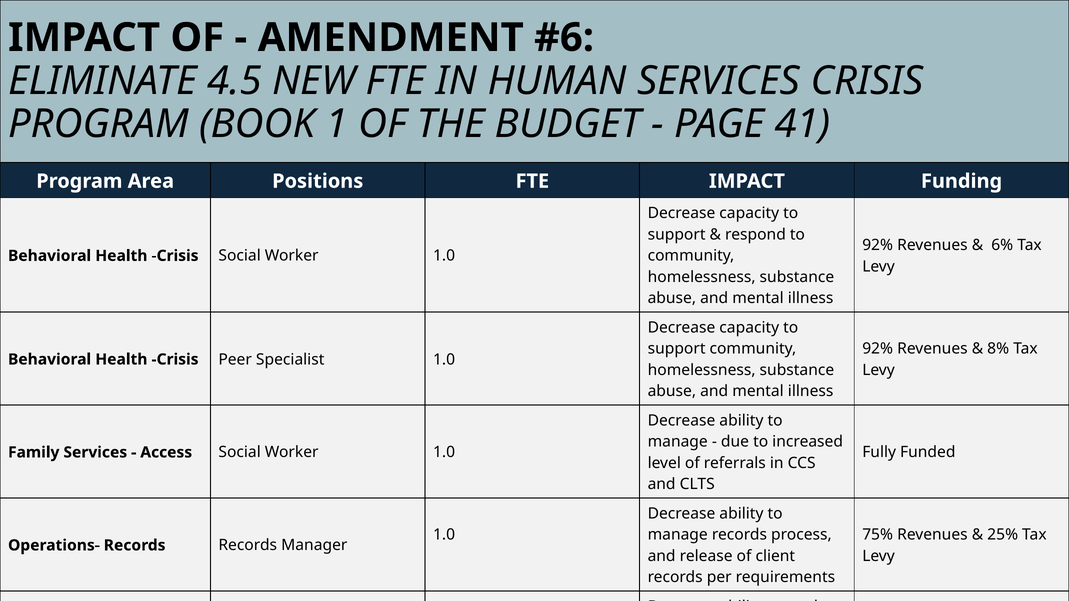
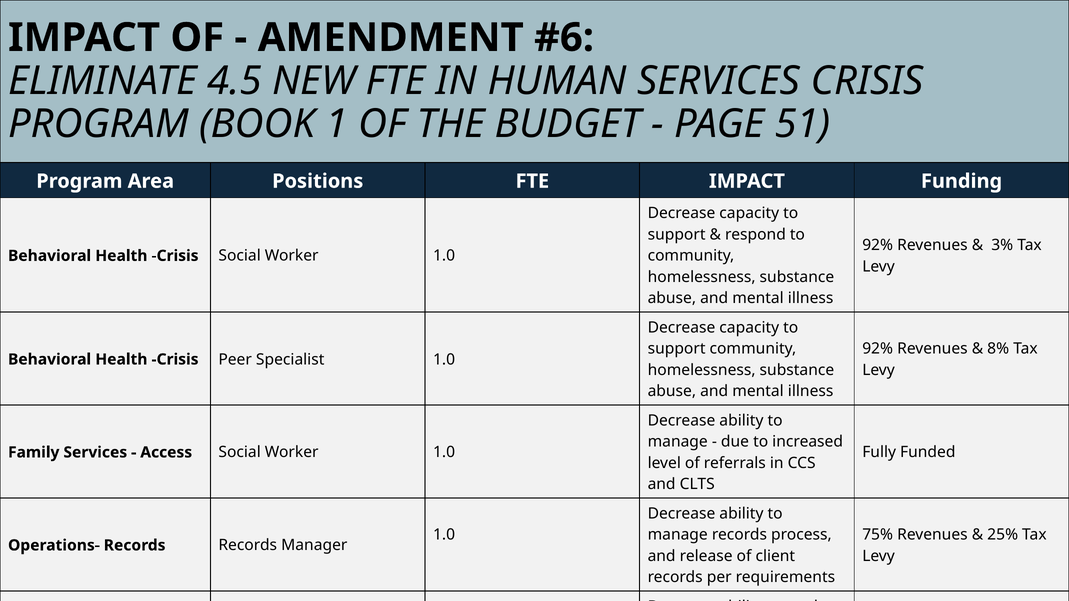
41: 41 -> 51
6%: 6% -> 3%
